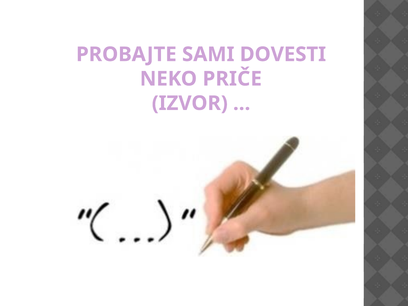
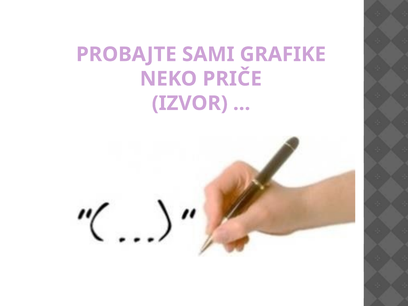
DOVESTI: DOVESTI -> GRAFIKE
